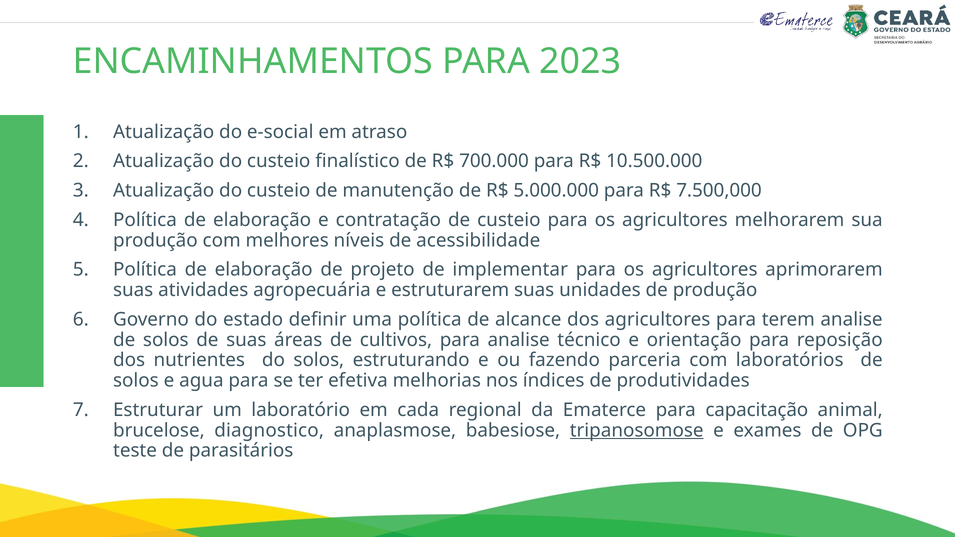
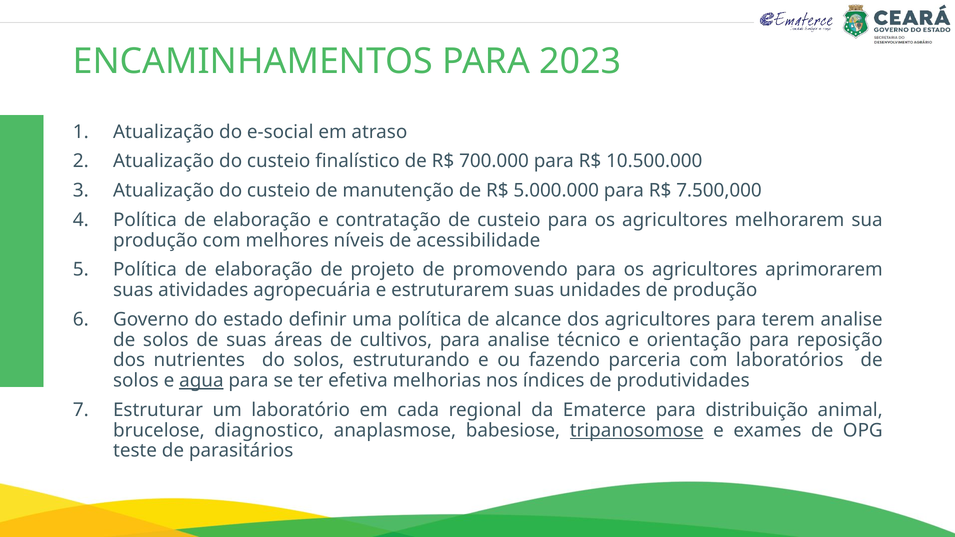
implementar: implementar -> promovendo
agua underline: none -> present
capacitação: capacitação -> distribuição
